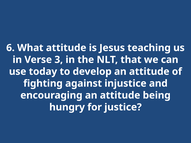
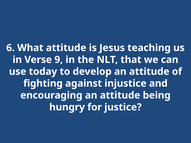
3: 3 -> 9
